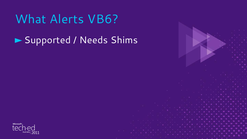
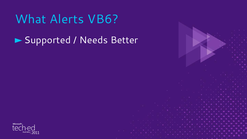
Shims: Shims -> Better
